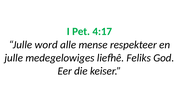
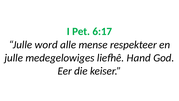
4:17: 4:17 -> 6:17
Feliks: Feliks -> Hand
